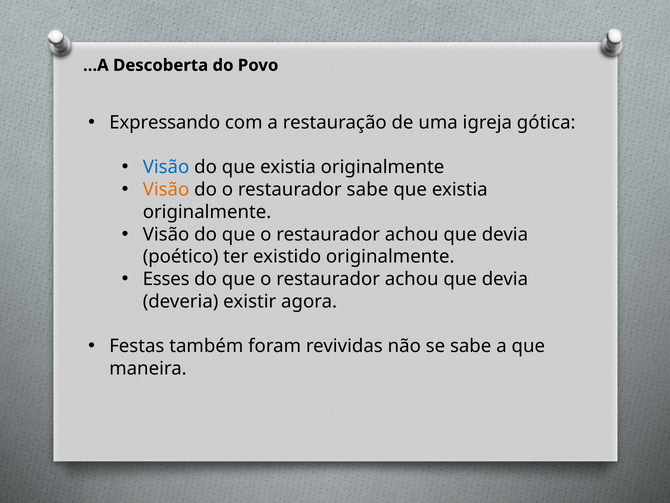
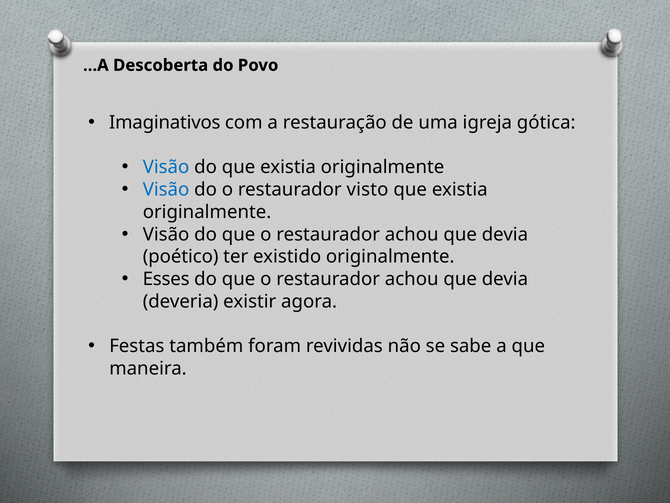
Expressando: Expressando -> Imaginativos
Visão at (166, 189) colour: orange -> blue
restaurador sabe: sabe -> visto
